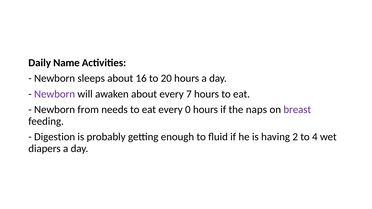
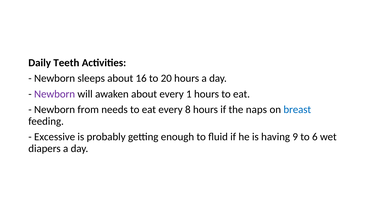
Name: Name -> Teeth
7: 7 -> 1
0: 0 -> 8
breast colour: purple -> blue
Digestion: Digestion -> Excessive
2: 2 -> 9
4: 4 -> 6
